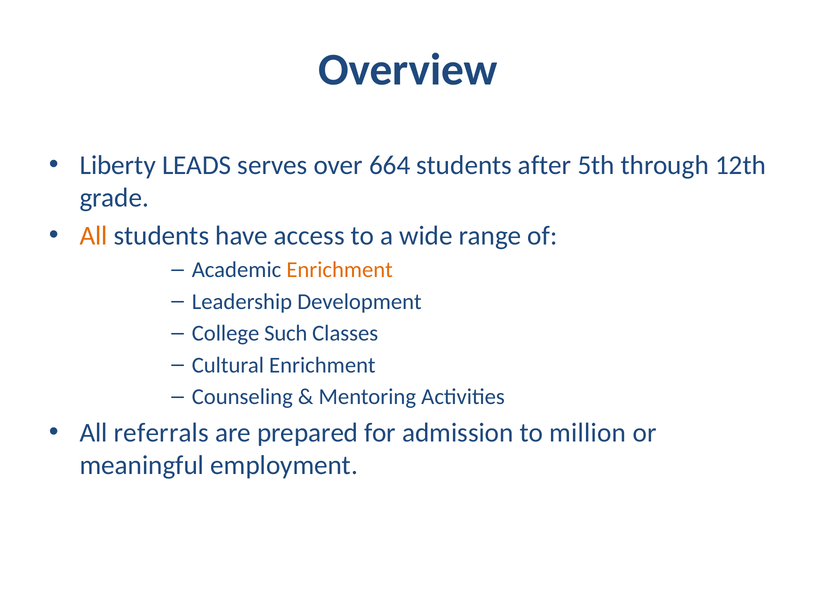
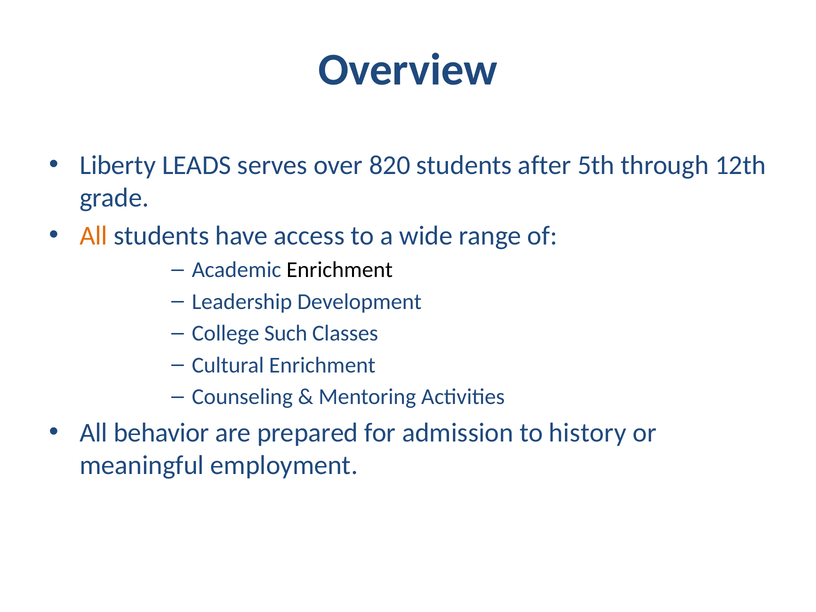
664: 664 -> 820
Enrichment at (340, 270) colour: orange -> black
referrals: referrals -> behavior
million: million -> history
